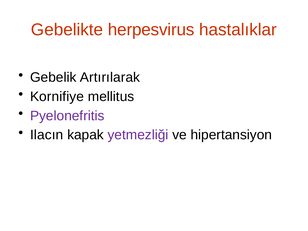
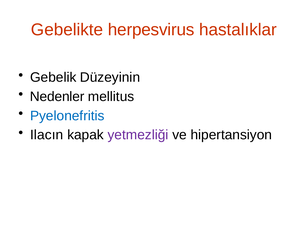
Artırılarak: Artırılarak -> Düzeyinin
Kornifiye: Kornifiye -> Nedenler
Pyelonefritis colour: purple -> blue
